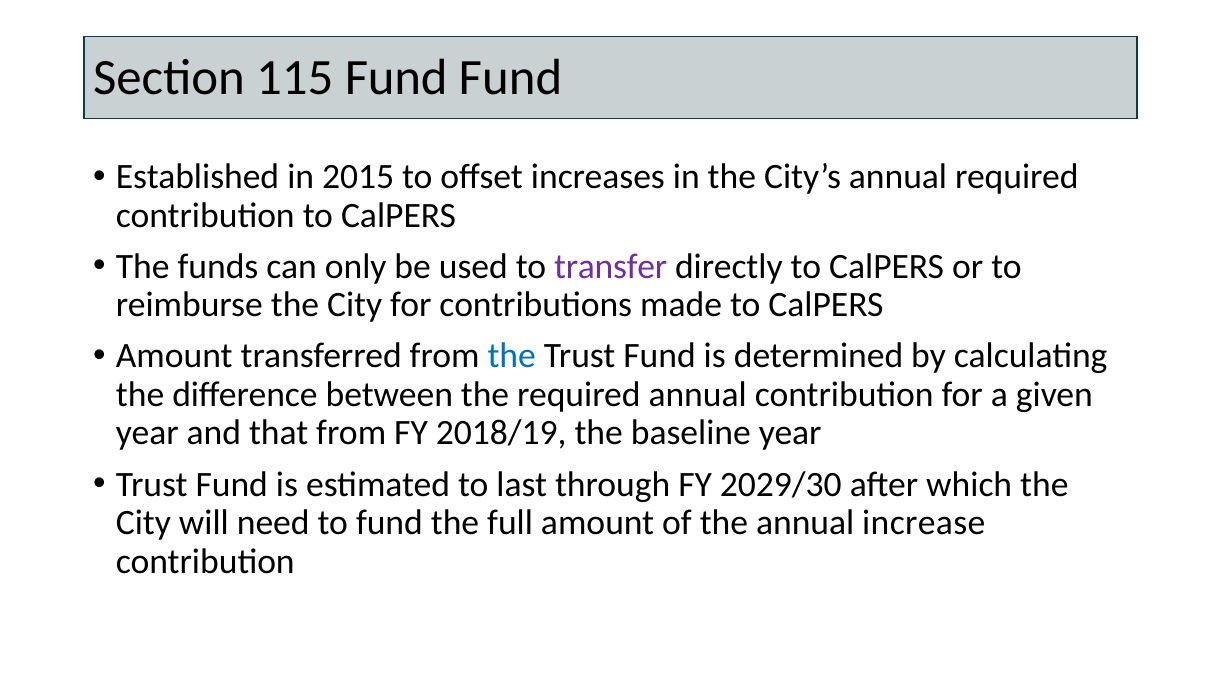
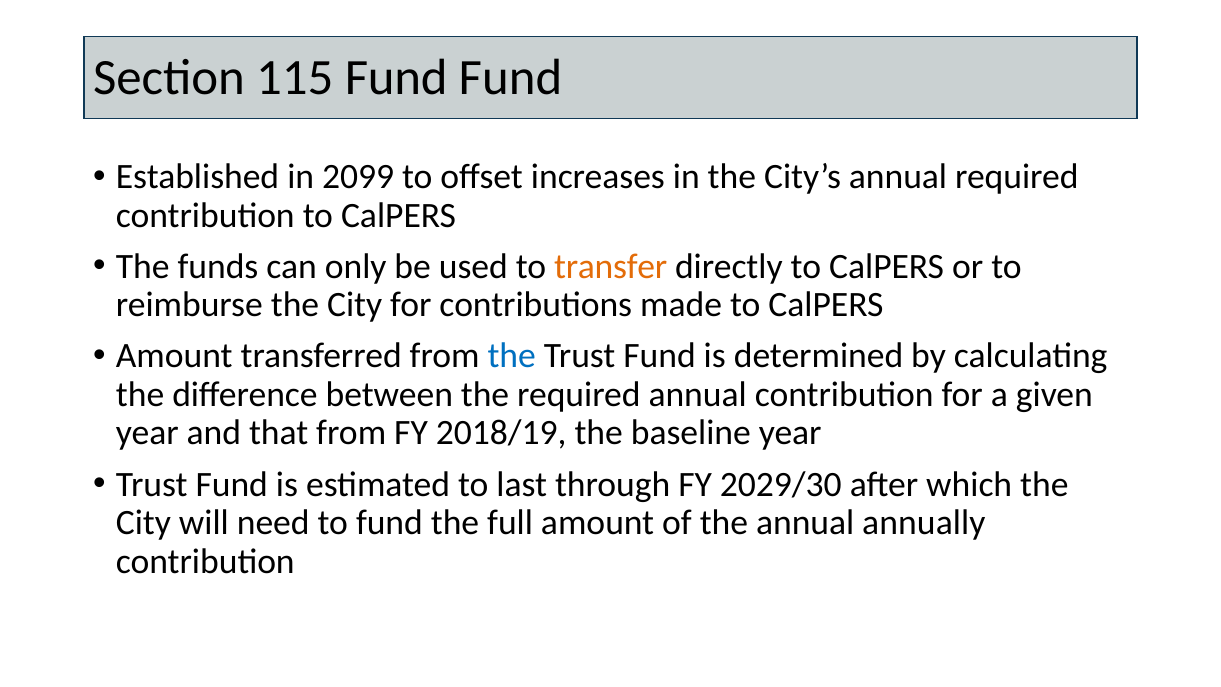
2015: 2015 -> 2099
transfer colour: purple -> orange
increase: increase -> annually
